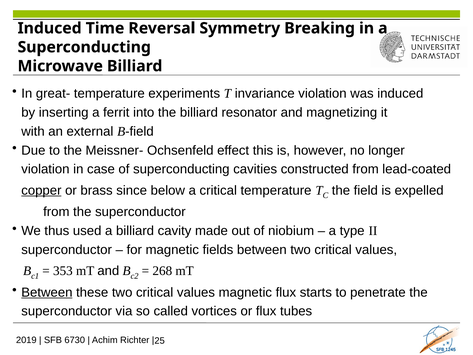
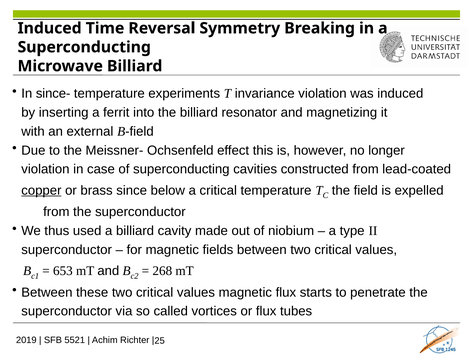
great-: great- -> since-
353: 353 -> 653
Between at (47, 292) underline: present -> none
6730: 6730 -> 5521
